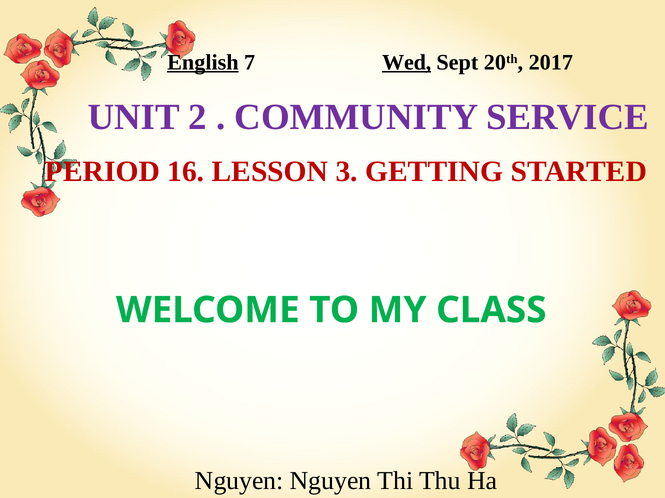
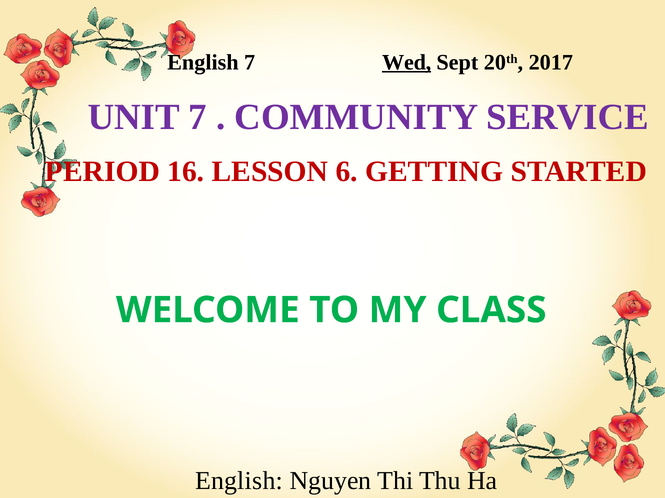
English at (203, 62) underline: present -> none
UNIT 2: 2 -> 7
3: 3 -> 6
Nguyen at (239, 481): Nguyen -> English
